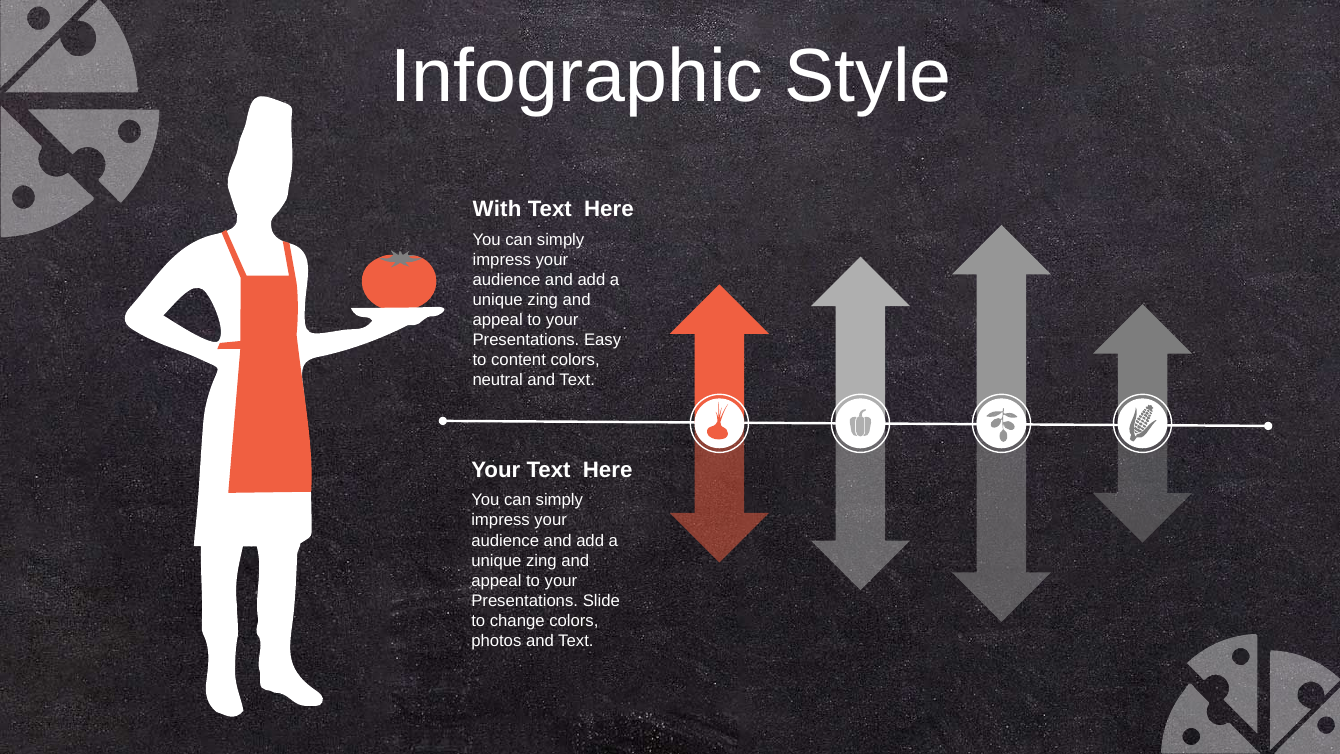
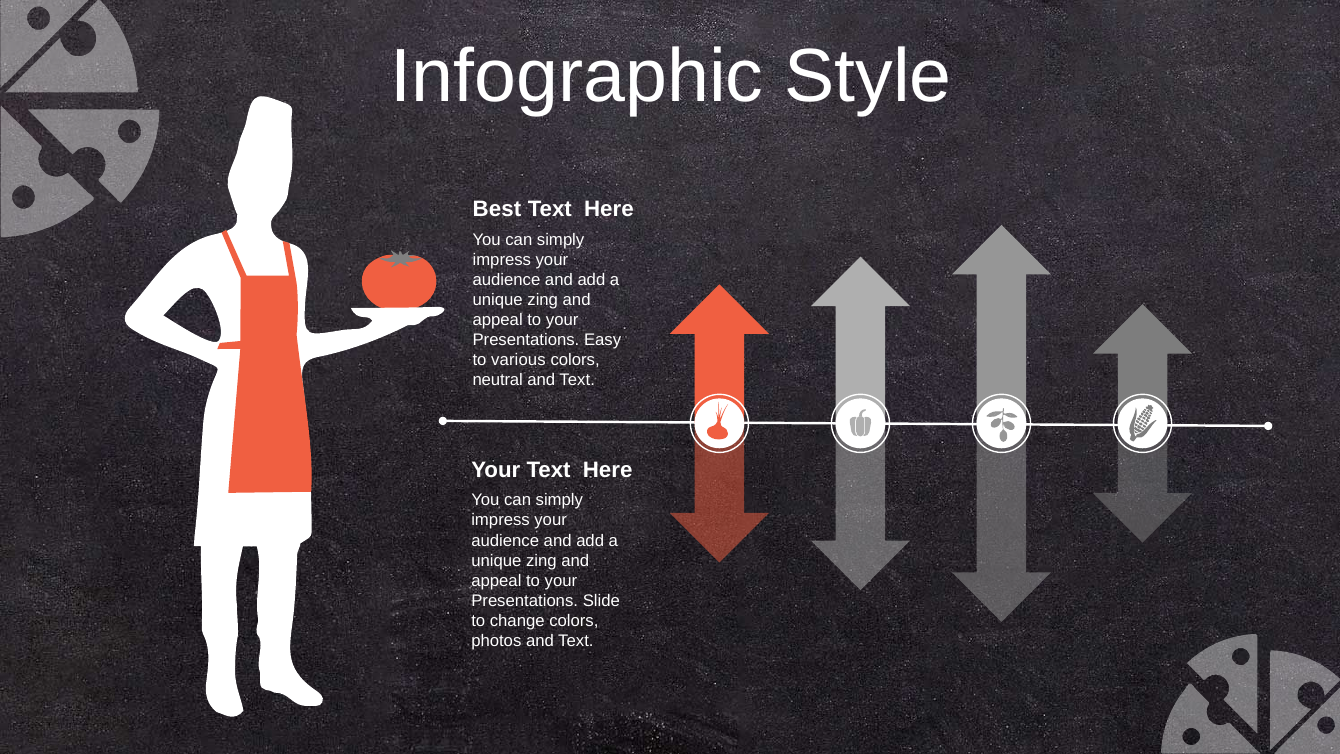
With: With -> Best
content: content -> various
